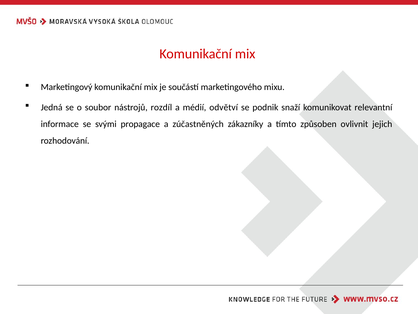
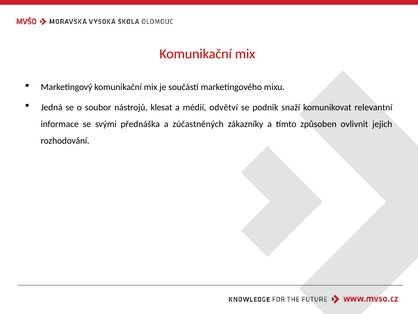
rozdíl: rozdíl -> klesat
propagace: propagace -> přednáška
